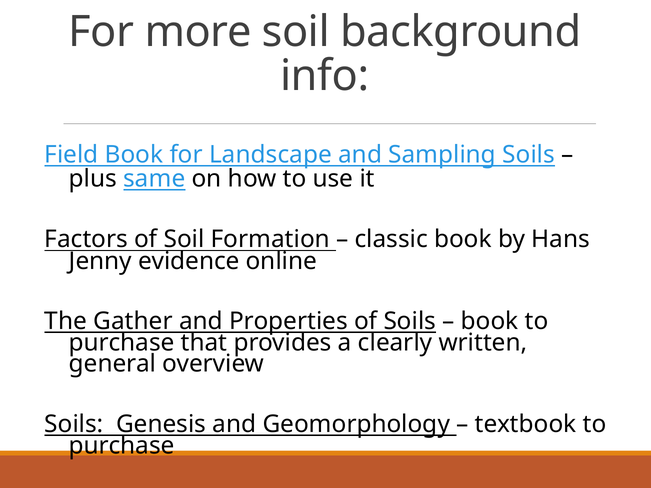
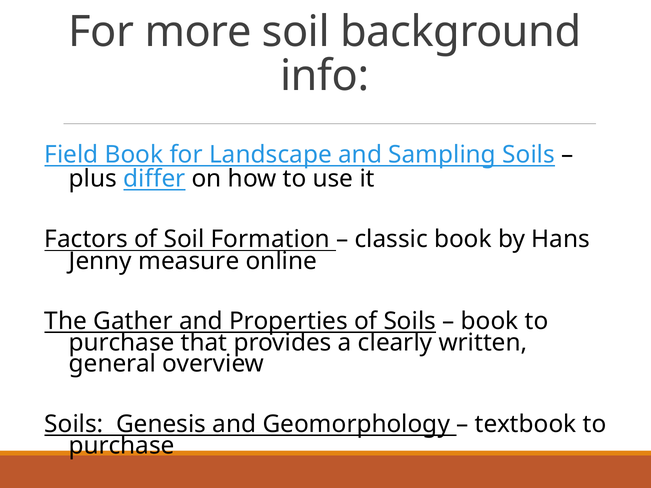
same: same -> differ
evidence: evidence -> measure
